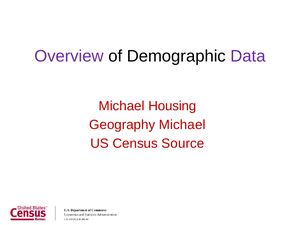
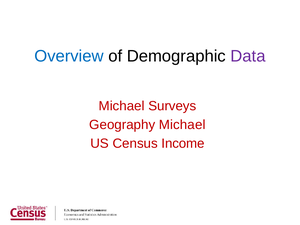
Overview colour: purple -> blue
Housing: Housing -> Surveys
Source: Source -> Income
